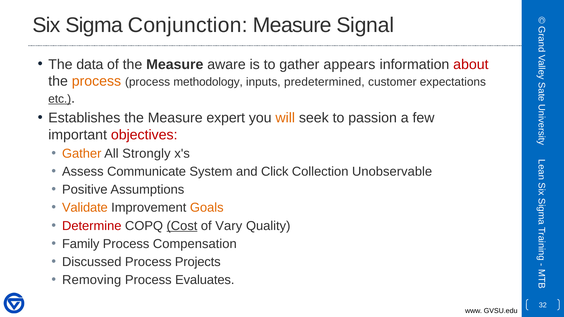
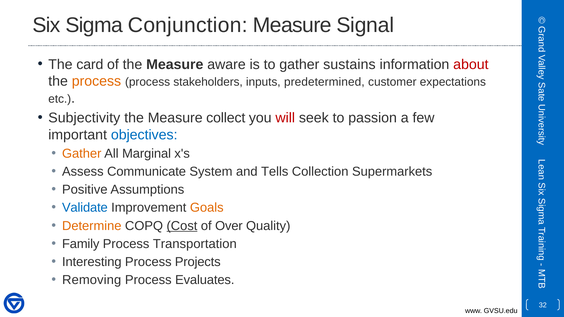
data: data -> card
appears: appears -> sustains
methodology: methodology -> stakeholders
etc underline: present -> none
Establishes: Establishes -> Subjectivity
expert: expert -> collect
will colour: orange -> red
objectives colour: red -> blue
Strongly: Strongly -> Marginal
Click: Click -> Tells
Unobservable: Unobservable -> Supermarkets
Validate colour: orange -> blue
Determine colour: red -> orange
Vary: Vary -> Over
Compensation: Compensation -> Transportation
Discussed: Discussed -> Interesting
